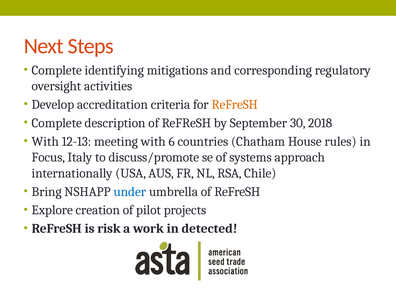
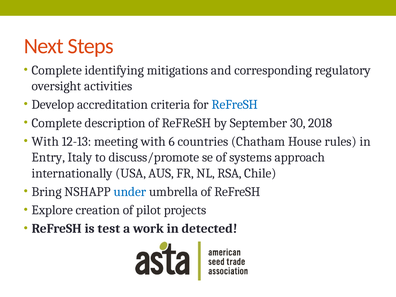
ReFreSH at (235, 105) colour: orange -> blue
Focus: Focus -> Entry
risk: risk -> test
